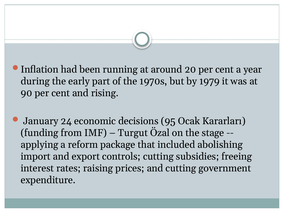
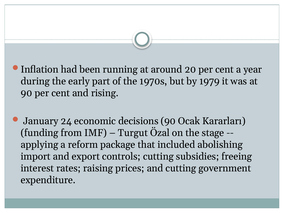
decisions 95: 95 -> 90
